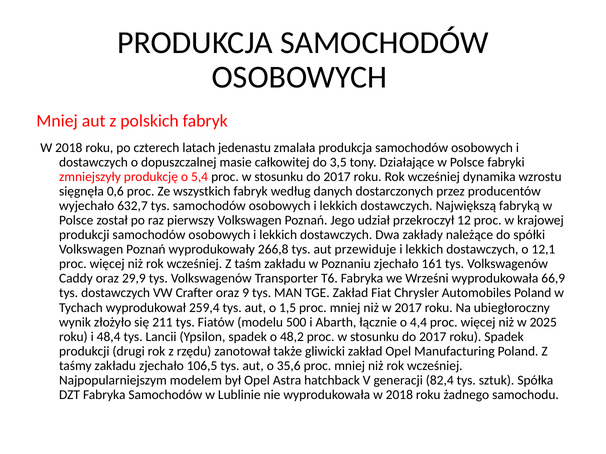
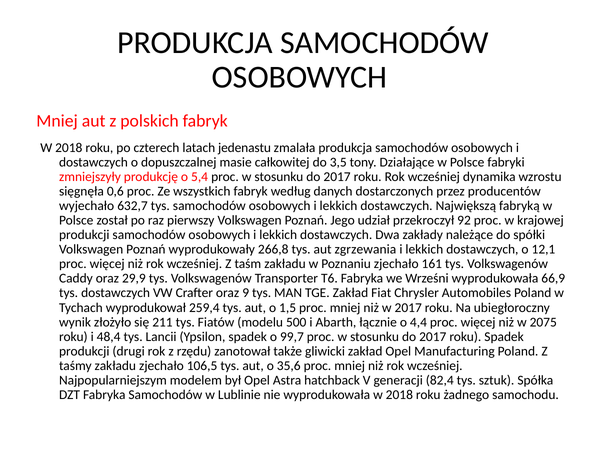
12: 12 -> 92
przewiduje: przewiduje -> zgrzewania
2025: 2025 -> 2075
48,2: 48,2 -> 99,7
